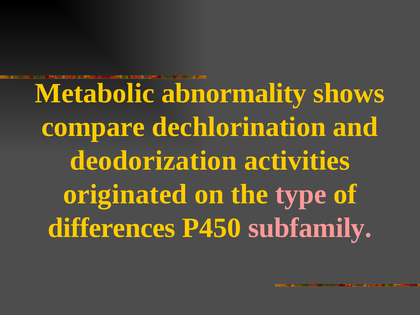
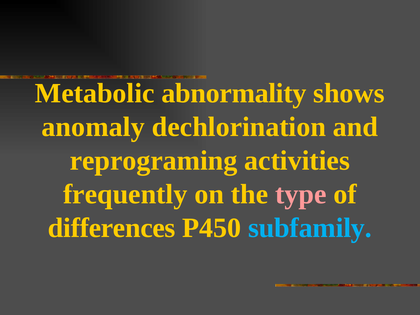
compare: compare -> anomaly
deodorization: deodorization -> reprograming
originated: originated -> frequently
subfamily colour: pink -> light blue
